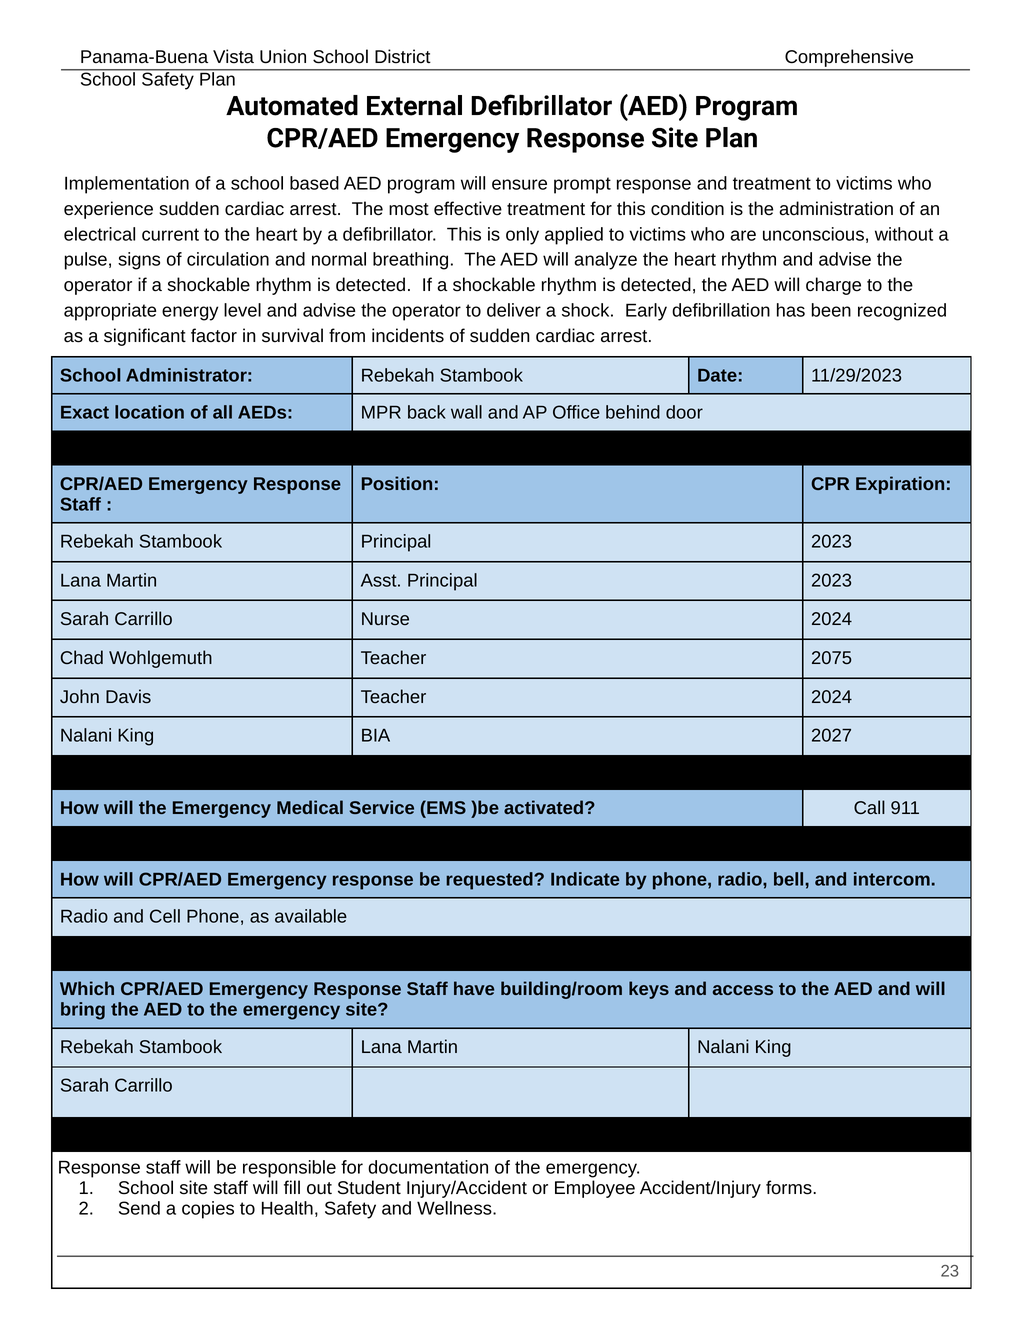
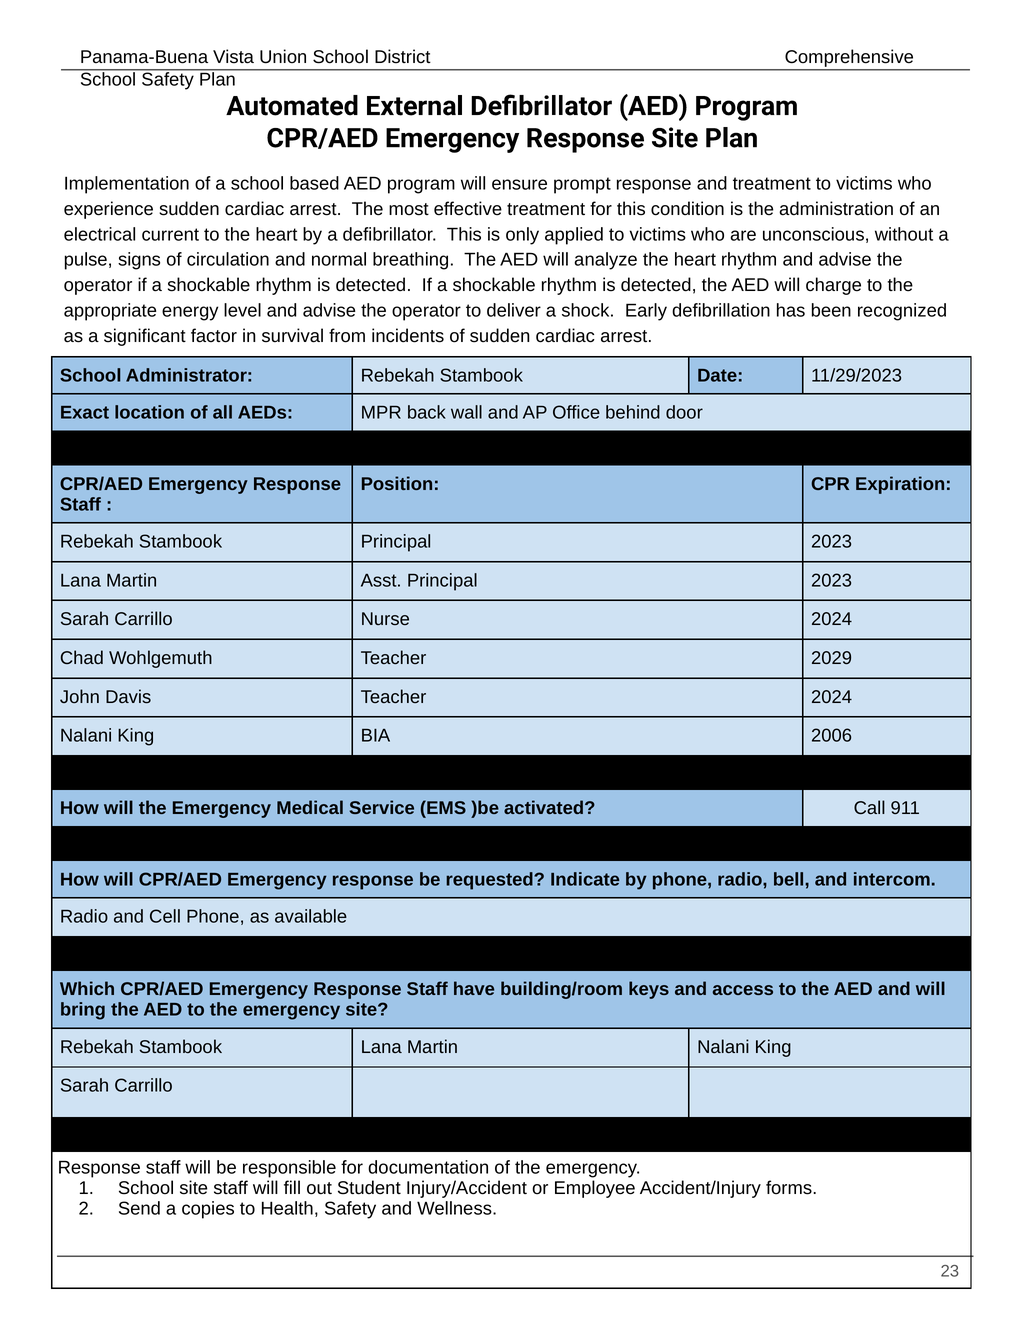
2075: 2075 -> 2029
2027: 2027 -> 2006
